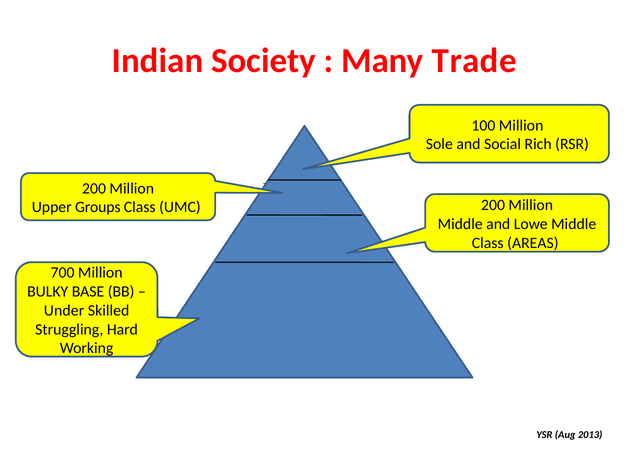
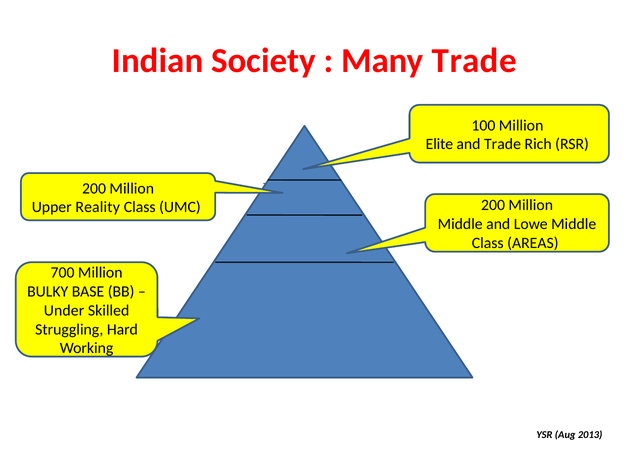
Sole: Sole -> Elite
and Social: Social -> Trade
Groups: Groups -> Reality
